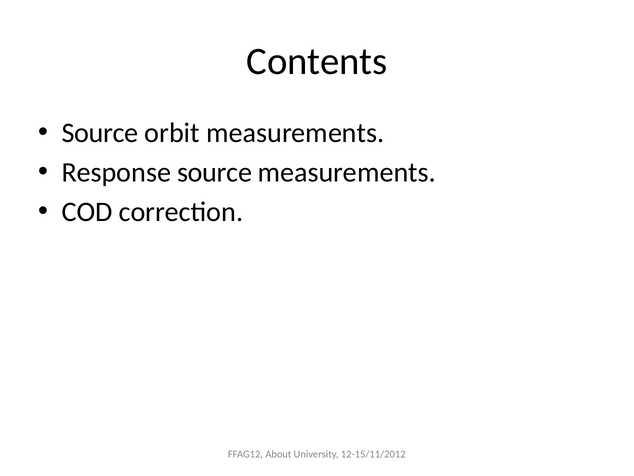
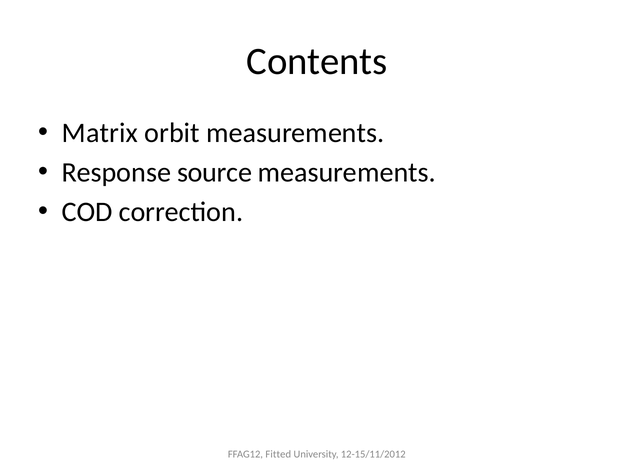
Source at (100, 133): Source -> Matrix
About: About -> Fitted
